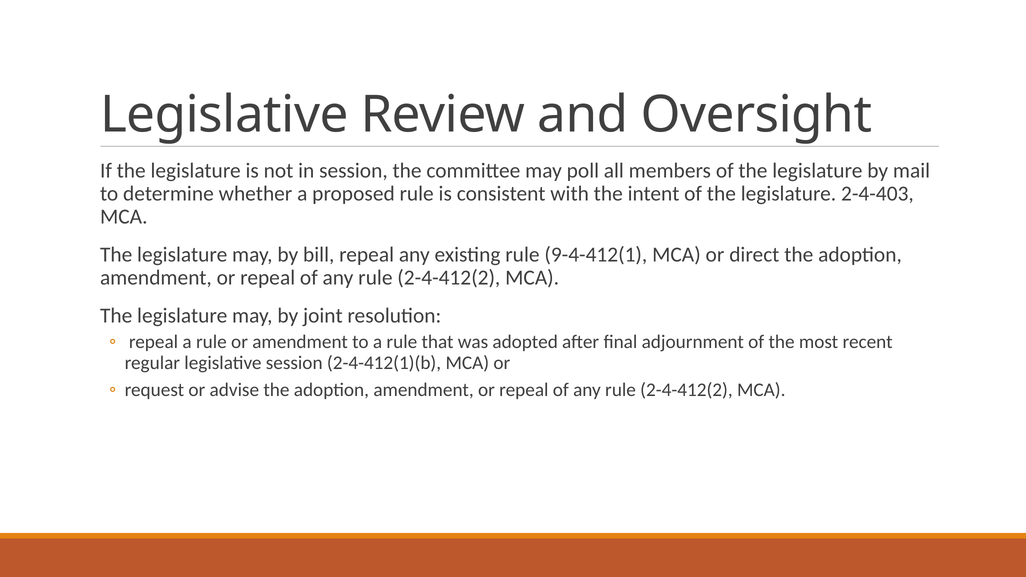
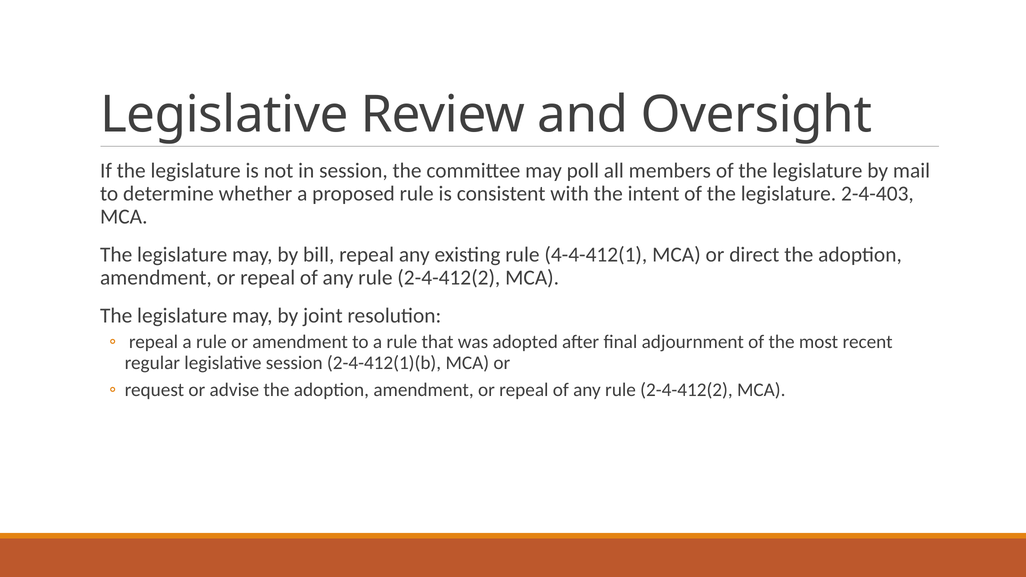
9-4-412(1: 9-4-412(1 -> 4-4-412(1
